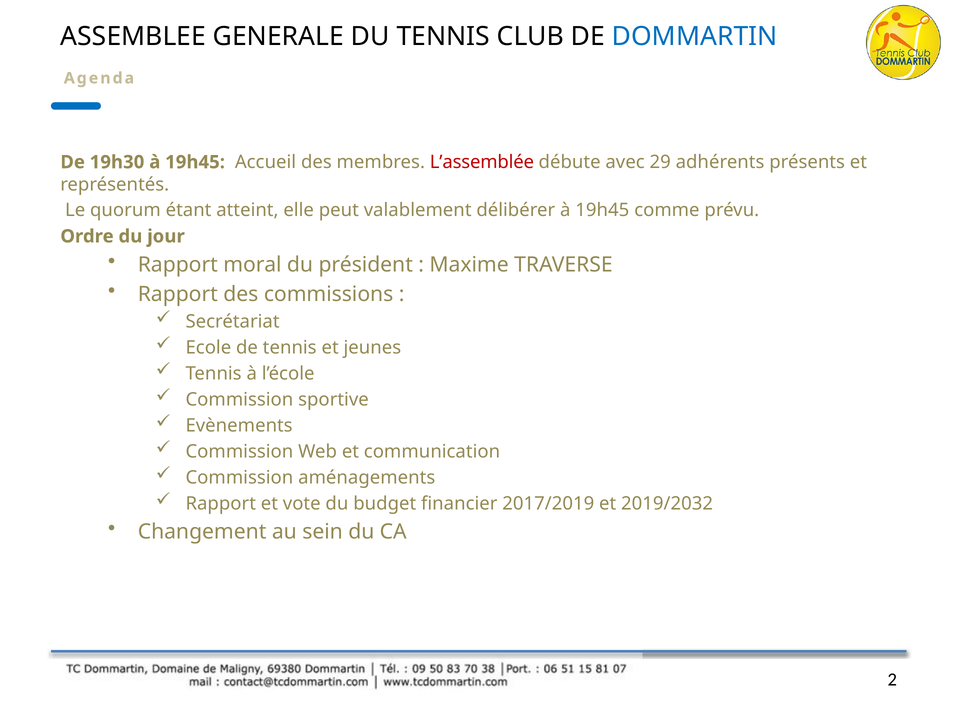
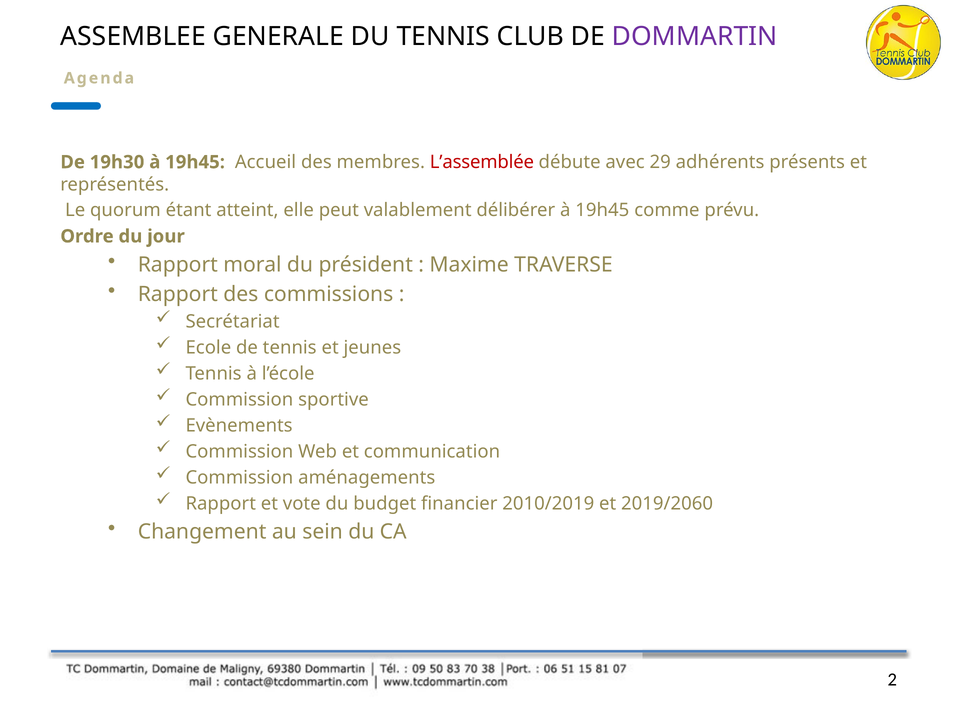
DOMMARTIN colour: blue -> purple
2017/2019: 2017/2019 -> 2010/2019
2019/2032: 2019/2032 -> 2019/2060
